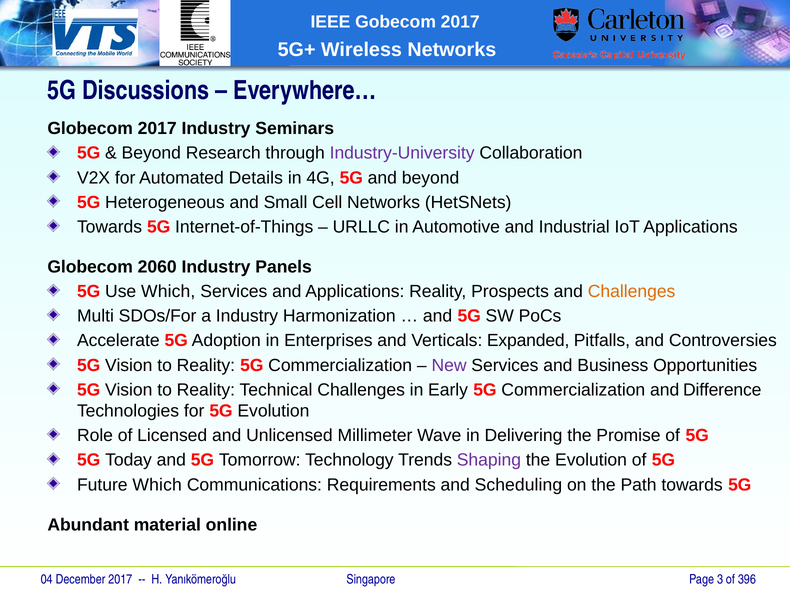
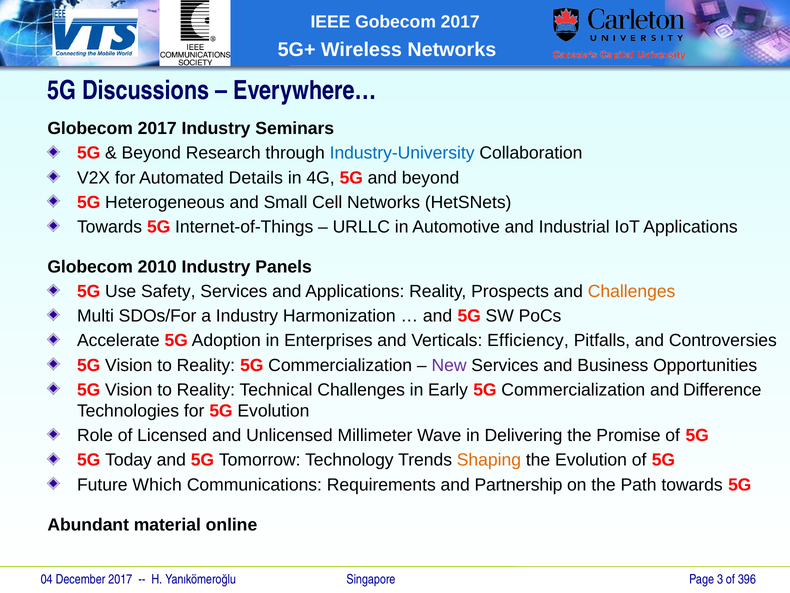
Industry-University colour: purple -> blue
2060: 2060 -> 2010
Use Which: Which -> Safety
Expanded: Expanded -> Efficiency
Shaping colour: purple -> orange
Scheduling: Scheduling -> Partnership
